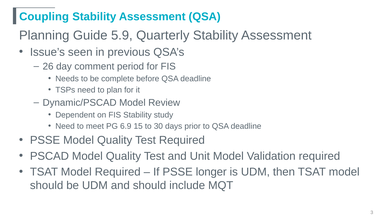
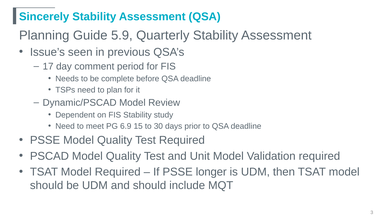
Coupling: Coupling -> Sincerely
26: 26 -> 17
